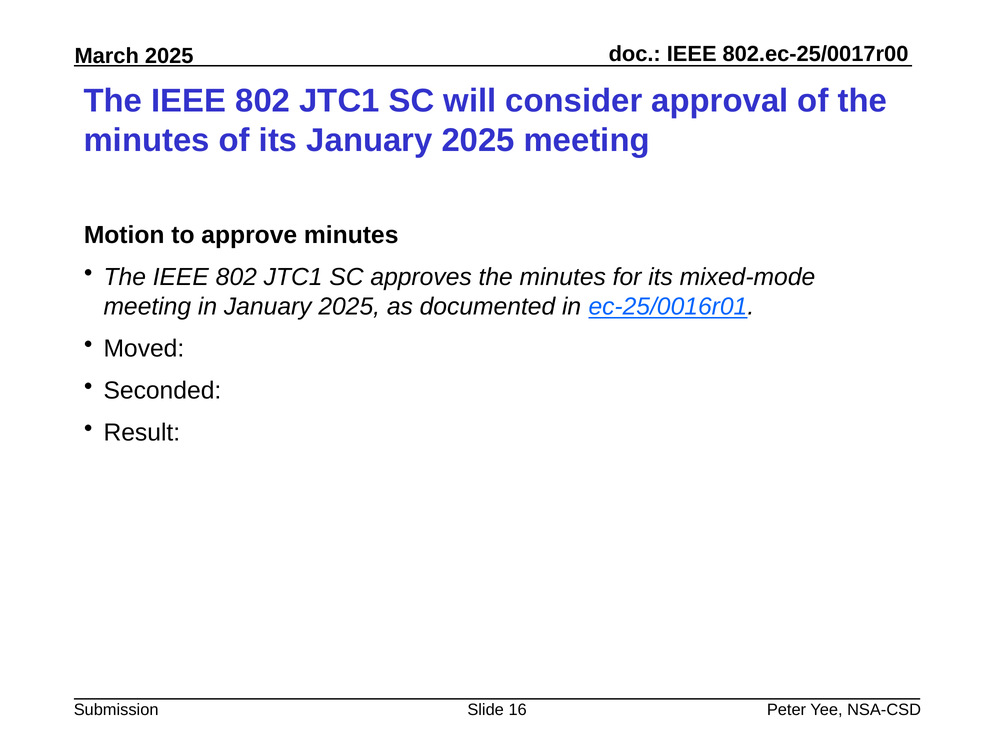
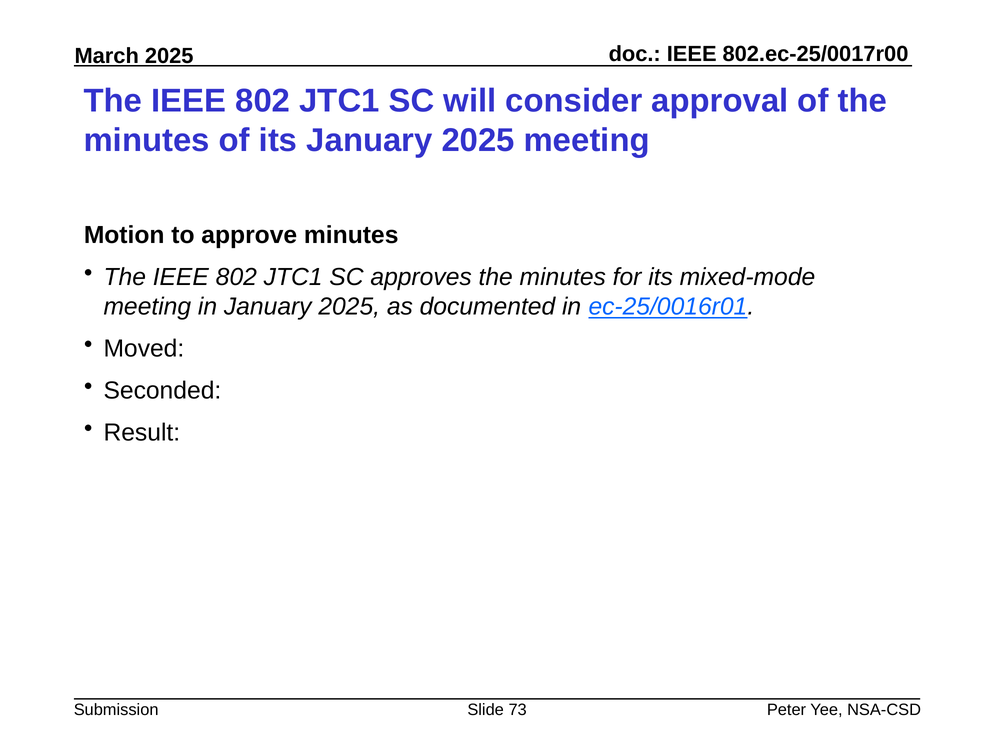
16: 16 -> 73
